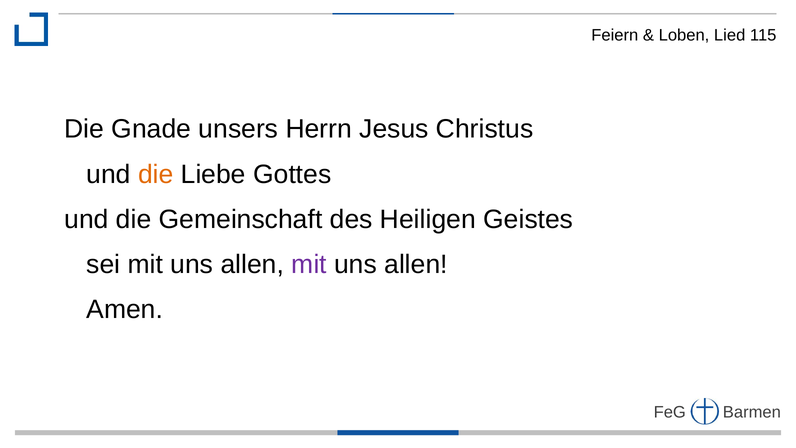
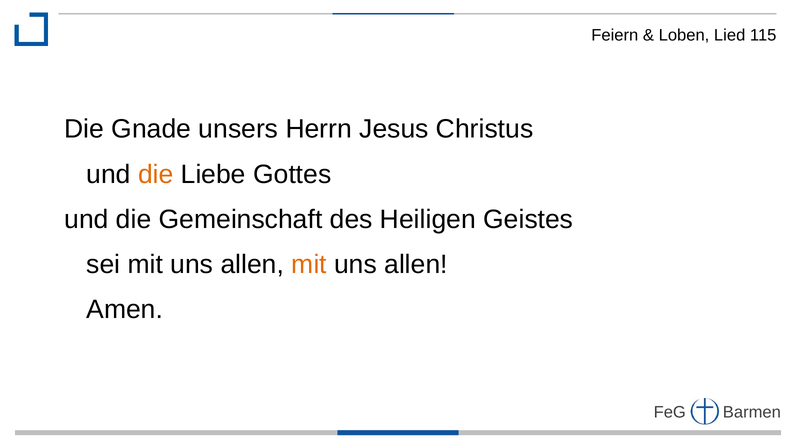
mit at (309, 264) colour: purple -> orange
